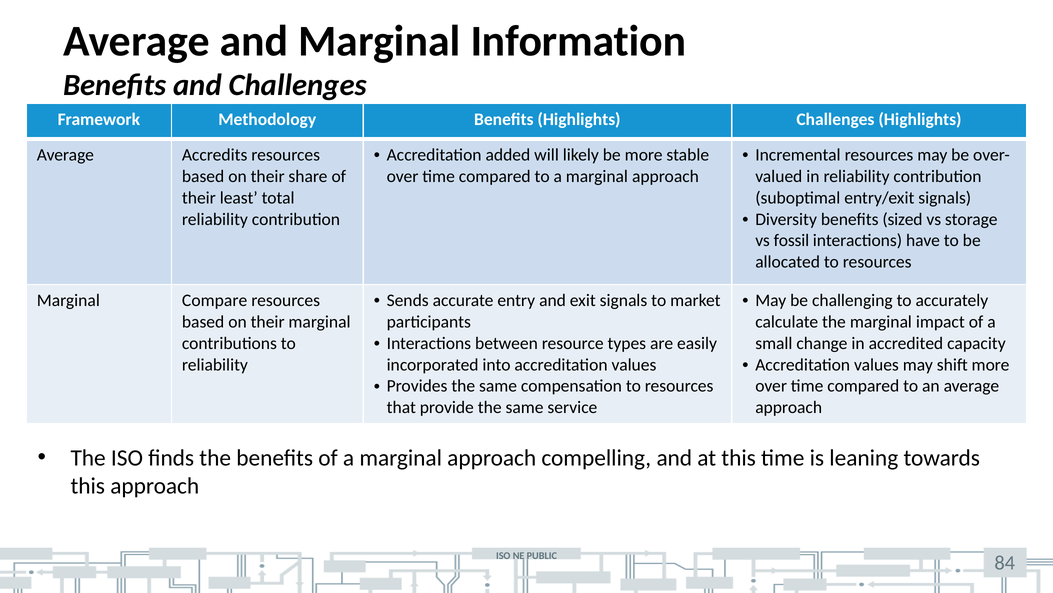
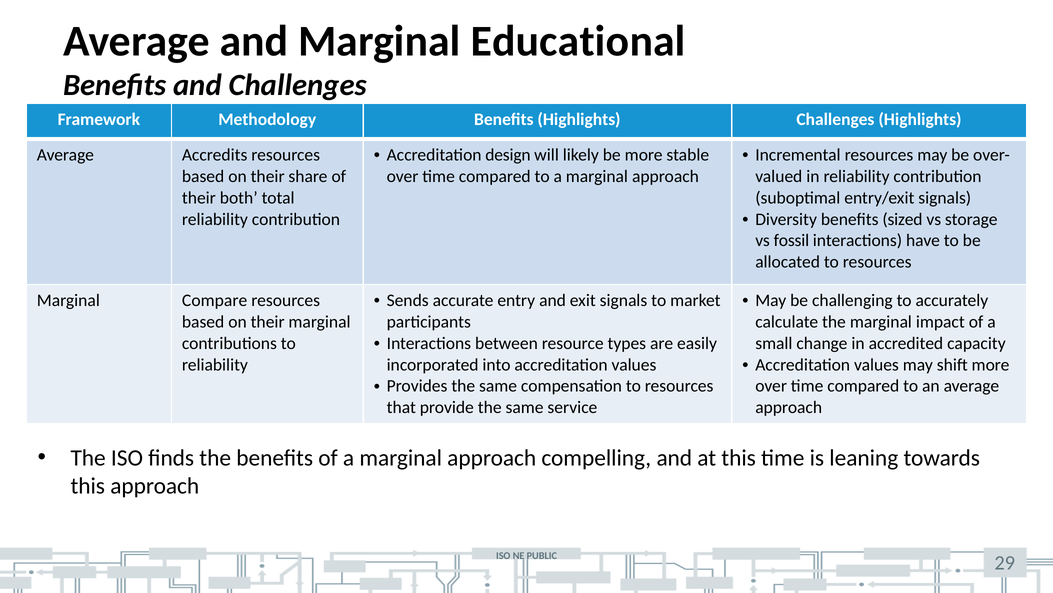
Information: Information -> Educational
added: added -> design
least: least -> both
84: 84 -> 29
